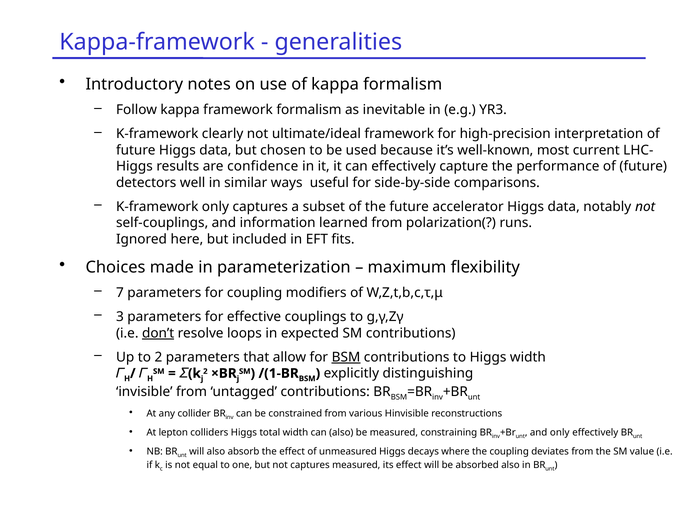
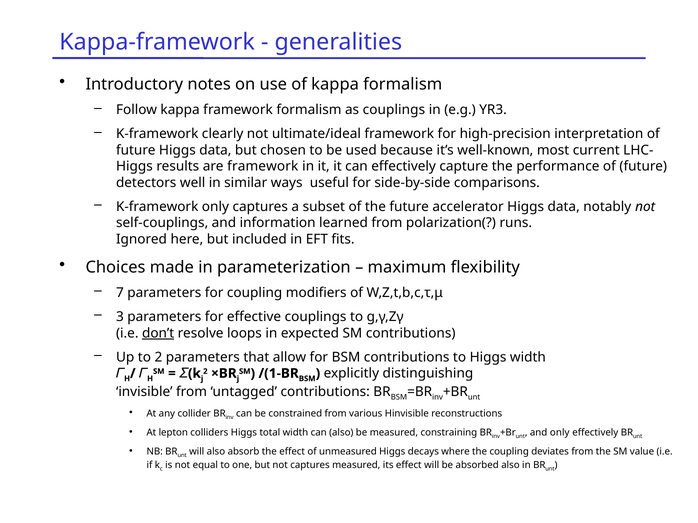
as inevitable: inevitable -> couplings
are confidence: confidence -> framework
BSM at (346, 357) underline: present -> none
